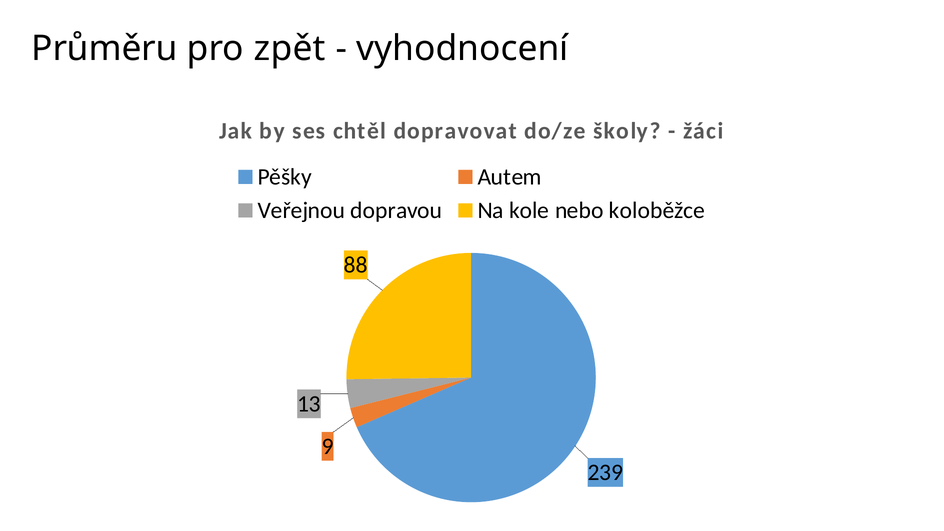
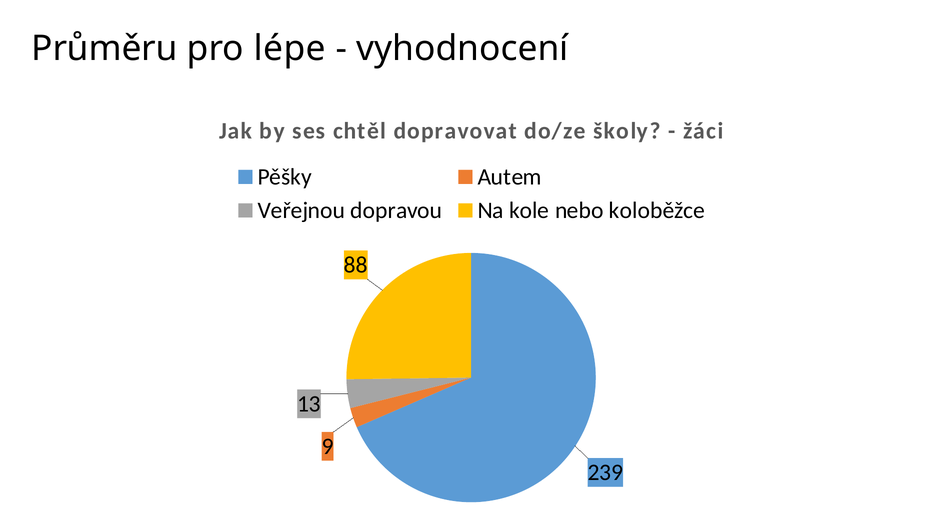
zpět: zpět -> lépe
